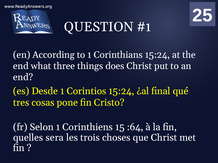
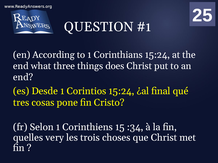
:64: :64 -> :34
sera: sera -> very
